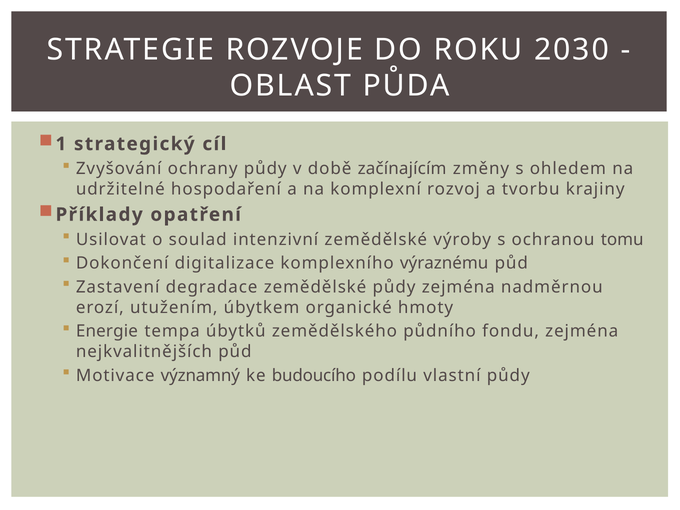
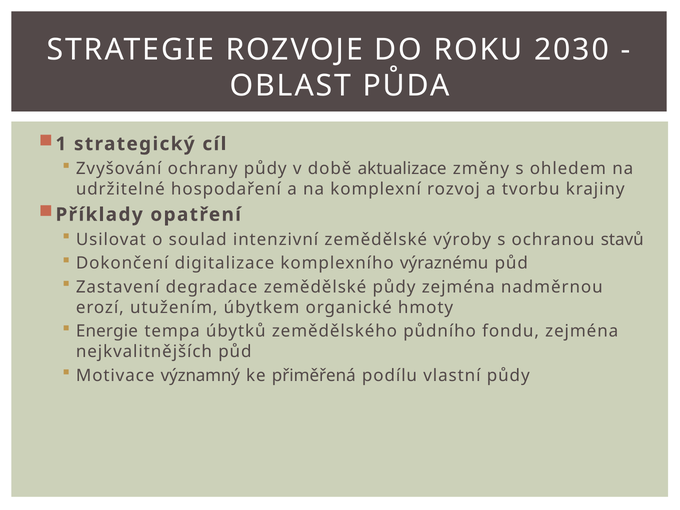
začínajícím: začínajícím -> aktualizace
tomu: tomu -> stavů
budoucího: budoucího -> přiměřená
